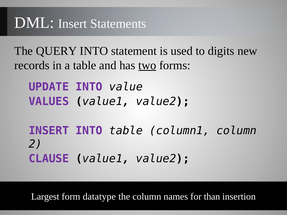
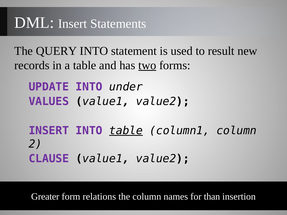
digits: digits -> result
value: value -> under
table at (126, 131) underline: none -> present
Largest: Largest -> Greater
datatype: datatype -> relations
